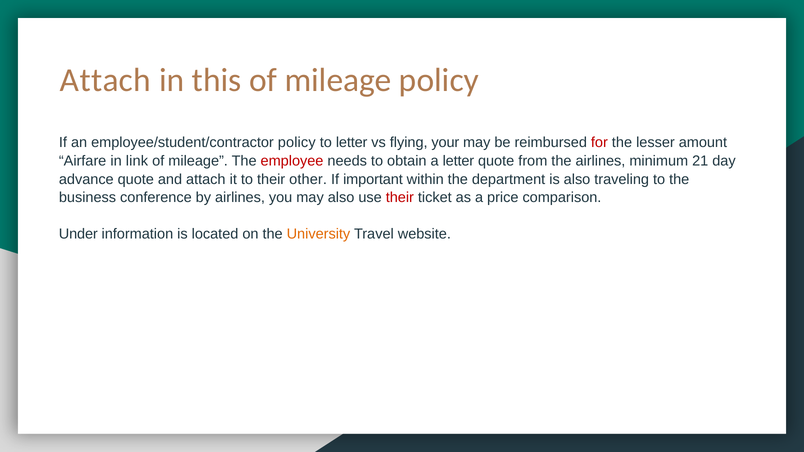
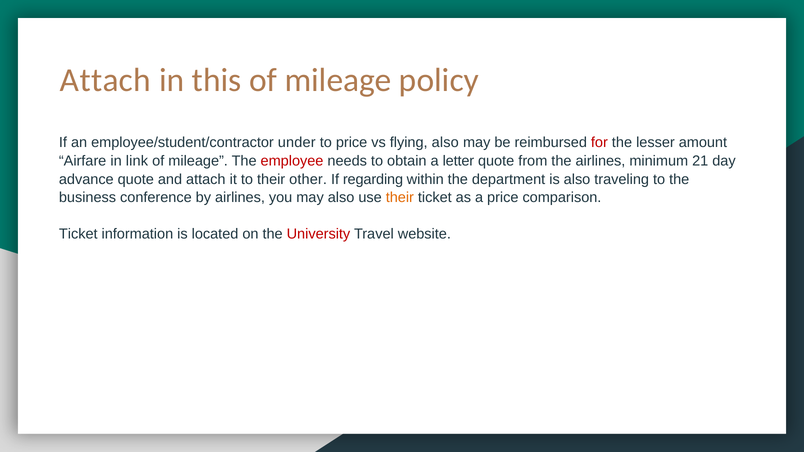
employee/student/contractor policy: policy -> under
to letter: letter -> price
flying your: your -> also
important: important -> regarding
their at (400, 198) colour: red -> orange
Under at (78, 234): Under -> Ticket
University colour: orange -> red
